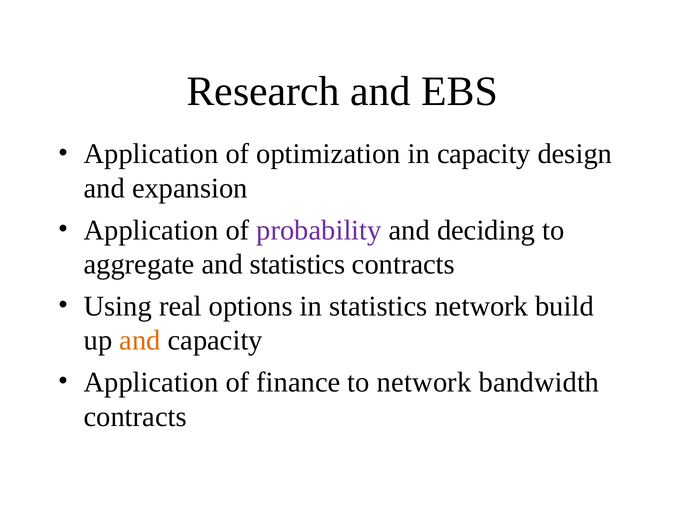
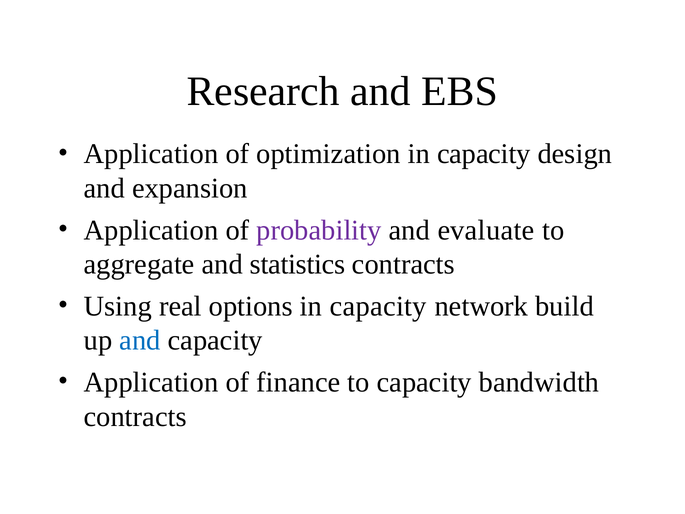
deciding: deciding -> evaluate
options in statistics: statistics -> capacity
and at (140, 340) colour: orange -> blue
to network: network -> capacity
